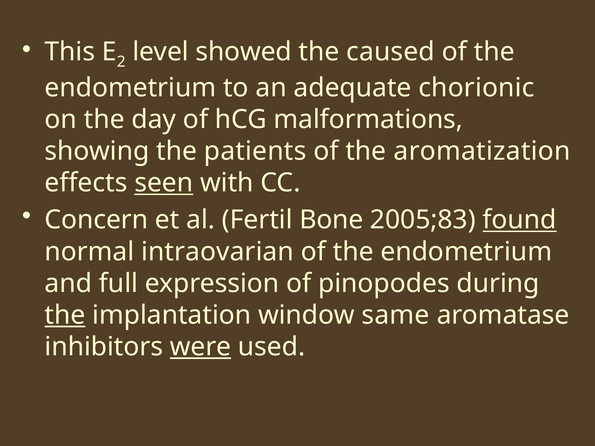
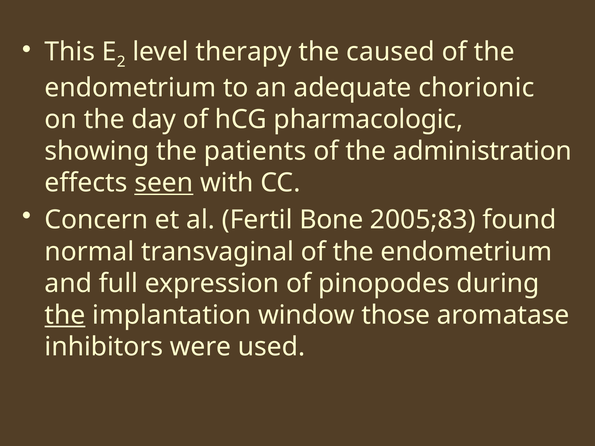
showed: showed -> therapy
malformations: malformations -> pharmacologic
aromatization: aromatization -> administration
found underline: present -> none
intraovarian: intraovarian -> transvaginal
same: same -> those
were underline: present -> none
